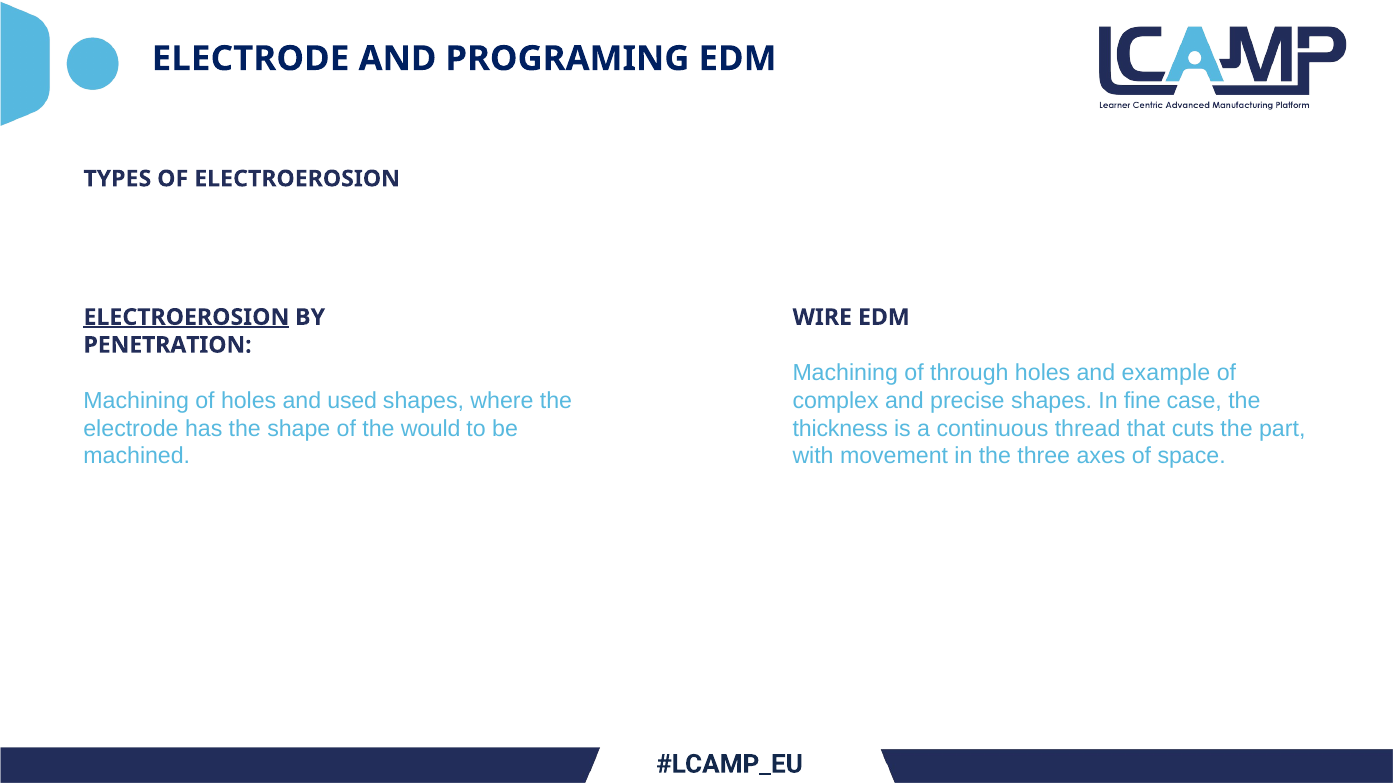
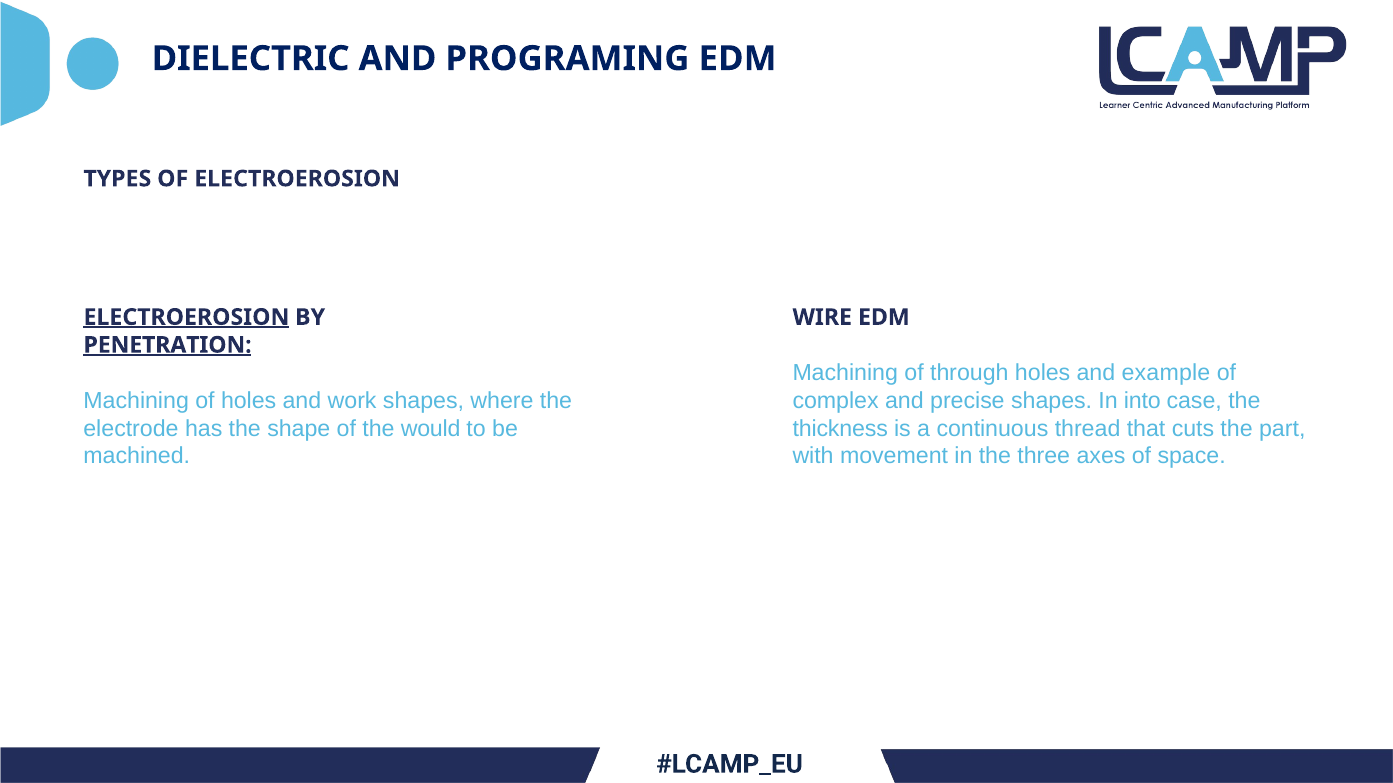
ELECTRODE at (251, 59): ELECTRODE -> DIELECTRIC
PENETRATION underline: none -> present
used: used -> work
fine: fine -> into
